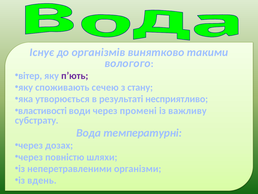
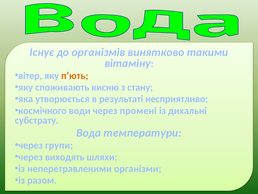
вологого: вологого -> вітаміну
п’ють colour: purple -> orange
сечею: сечею -> кисню
властивості: властивості -> космічного
важливу: важливу -> дихальні
температурні: температурні -> температури
дозах: дозах -> групи
повністю: повністю -> виходять
вдень: вдень -> разом
